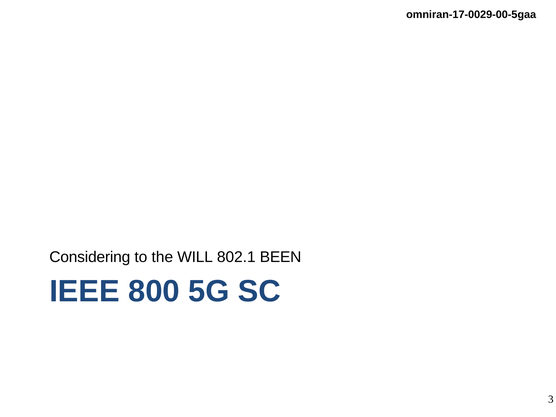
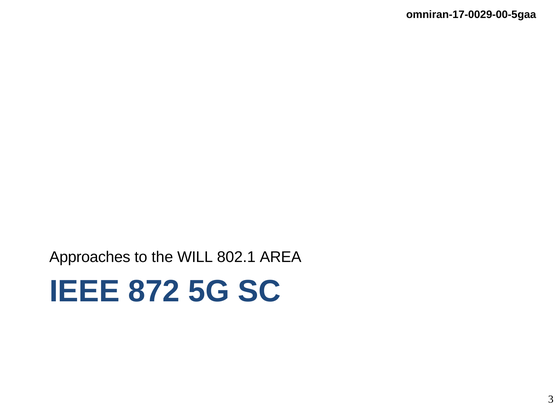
Considering: Considering -> Approaches
BEEN: BEEN -> AREA
800: 800 -> 872
